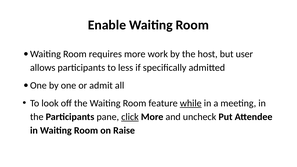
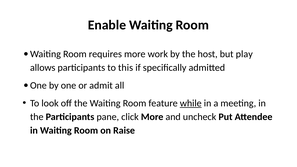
user: user -> play
less: less -> this
click underline: present -> none
